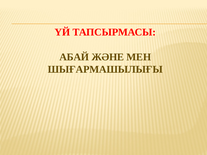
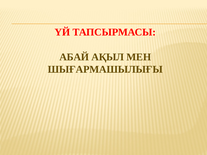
ЖӘНЕ: ЖӘНЕ -> АҚЫЛ
